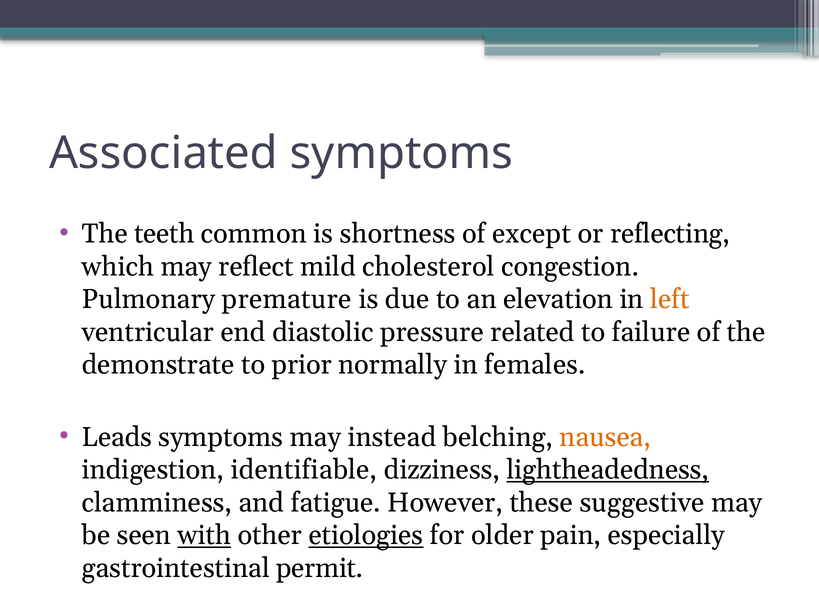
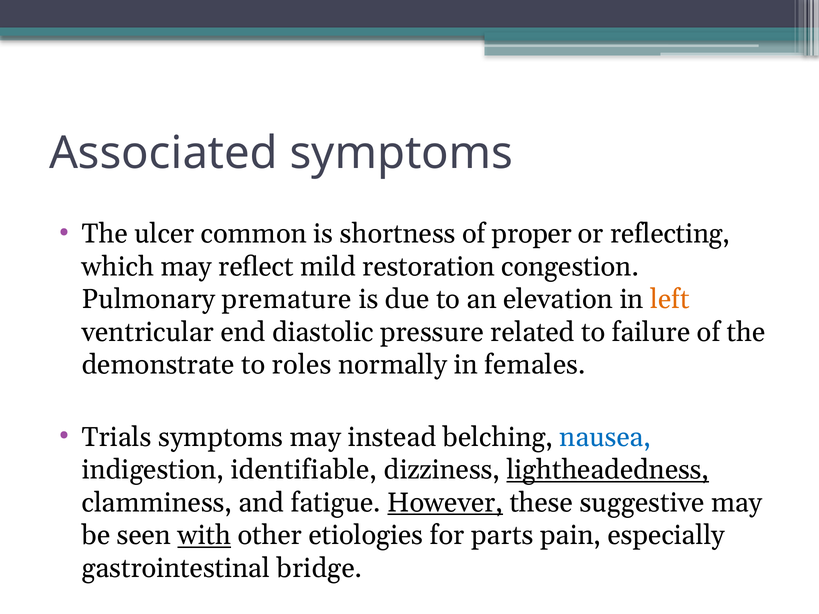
teeth: teeth -> ulcer
except: except -> proper
cholesterol: cholesterol -> restoration
prior: prior -> roles
Leads: Leads -> Trials
nausea colour: orange -> blue
However underline: none -> present
etiologies underline: present -> none
older: older -> parts
permit: permit -> bridge
